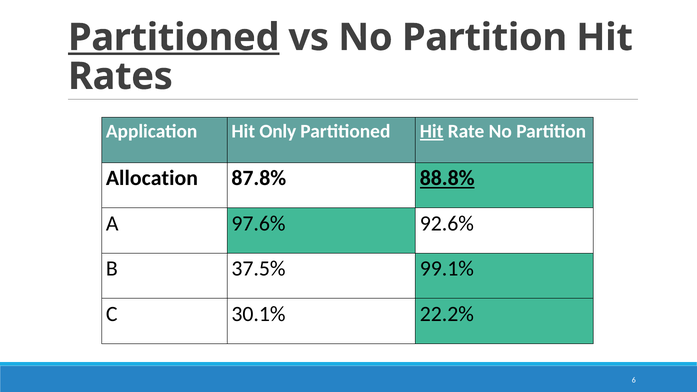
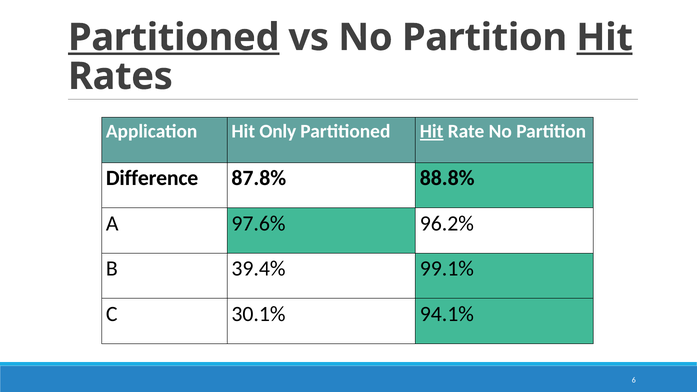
Hit at (605, 37) underline: none -> present
Allocation: Allocation -> Difference
88.8% underline: present -> none
92.6%: 92.6% -> 96.2%
37.5%: 37.5% -> 39.4%
22.2%: 22.2% -> 94.1%
